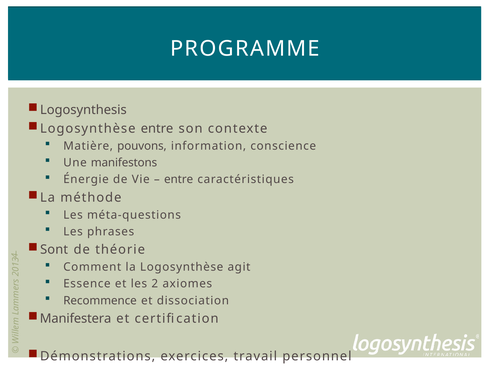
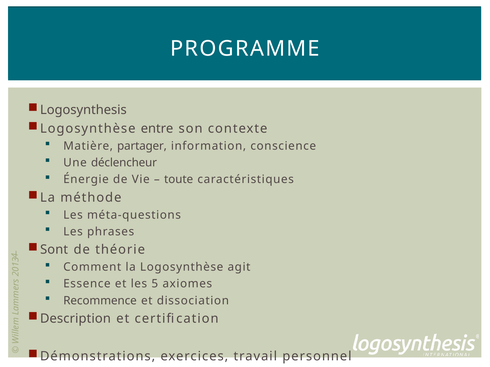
pouvons: pouvons -> partager
manifestons: manifestons -> déclencheur
entre at (179, 180): entre -> toute
les 2: 2 -> 5
Manifestera: Manifestera -> Description
